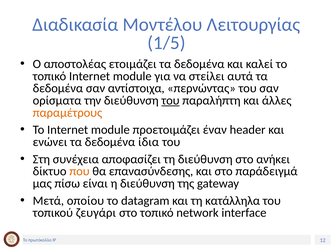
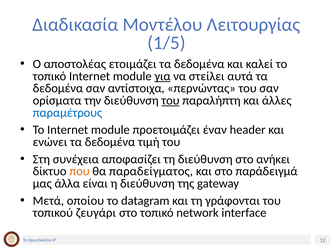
για underline: none -> present
παραμέτρους colour: orange -> blue
ίδια: ίδια -> τιμή
επανασύνδεσης: επανασύνδεσης -> παραδείγματος
πίσω: πίσω -> άλλα
κατάλληλα: κατάλληλα -> γράφονται
